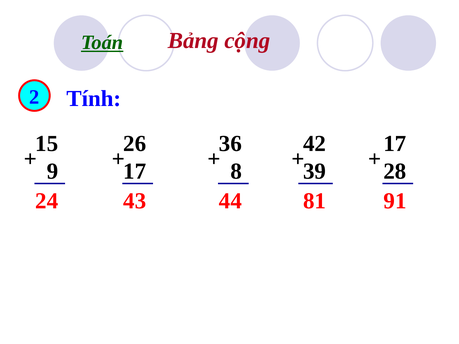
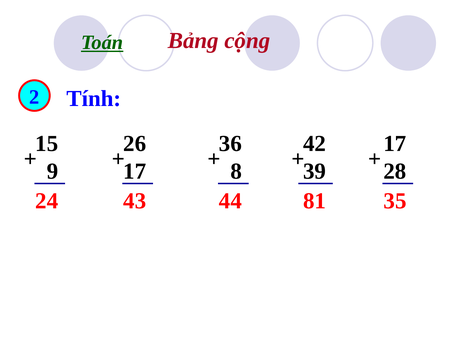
91: 91 -> 35
